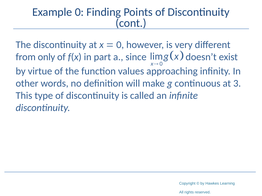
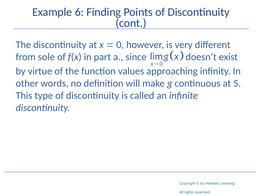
Example 0: 0 -> 6
only: only -> sole
3: 3 -> 5
